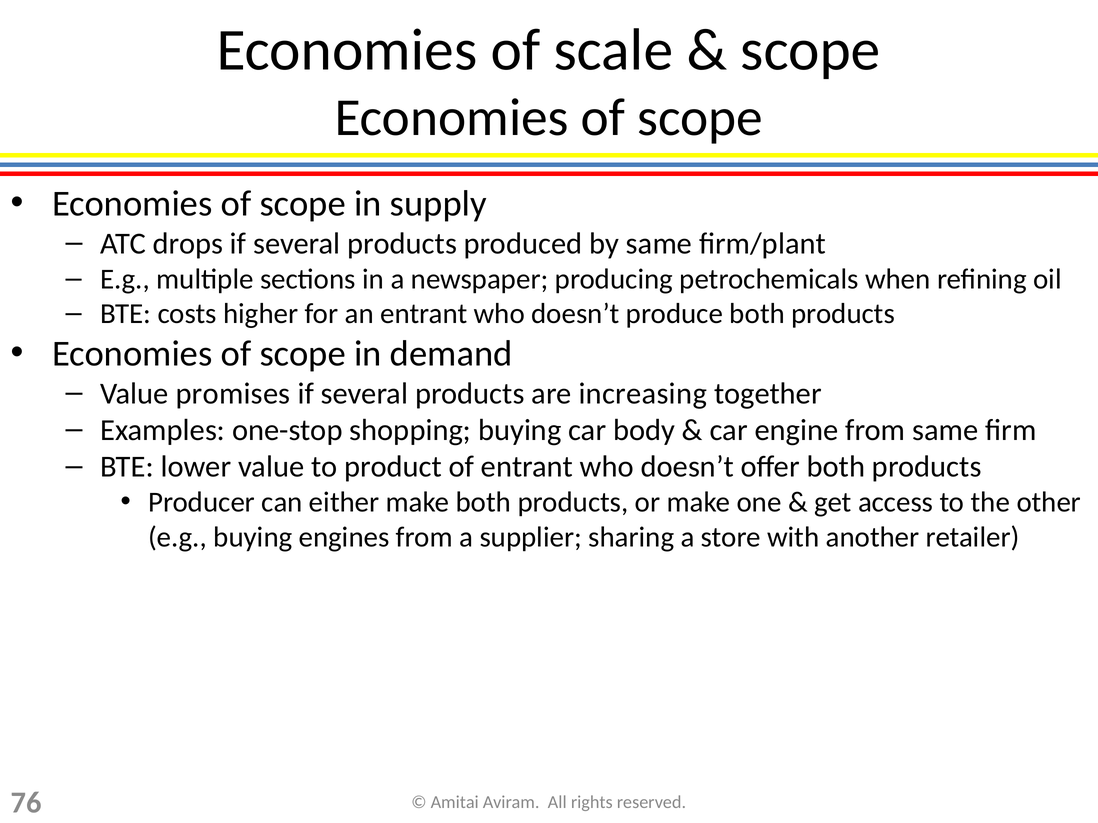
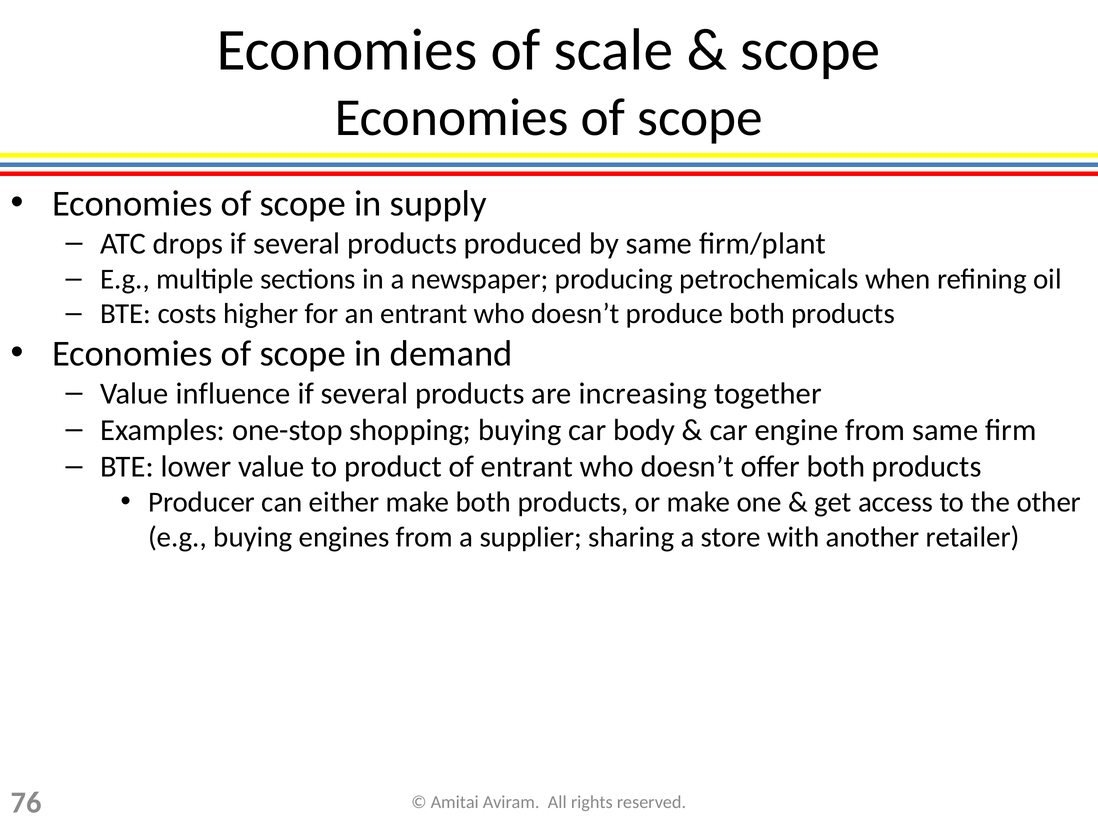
promises: promises -> influence
